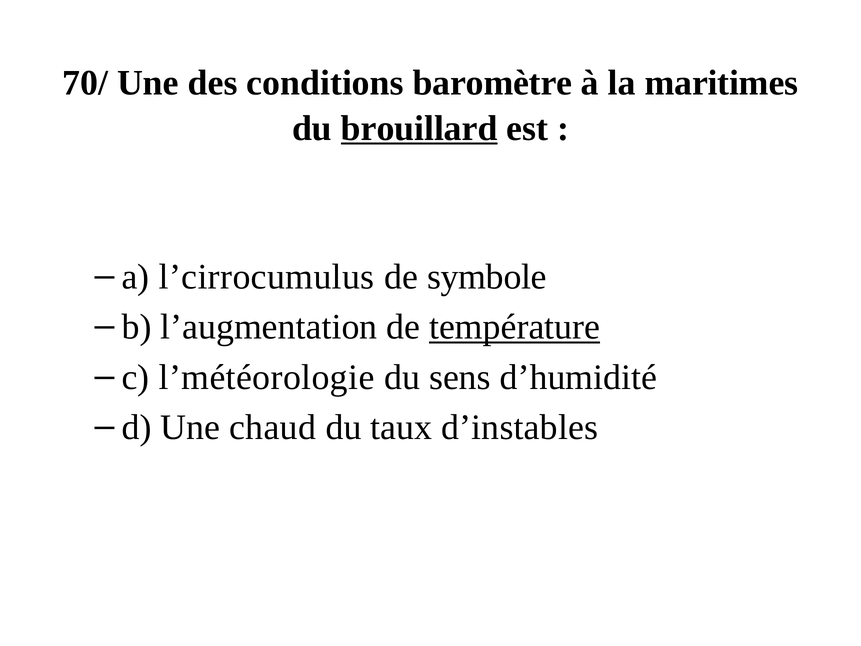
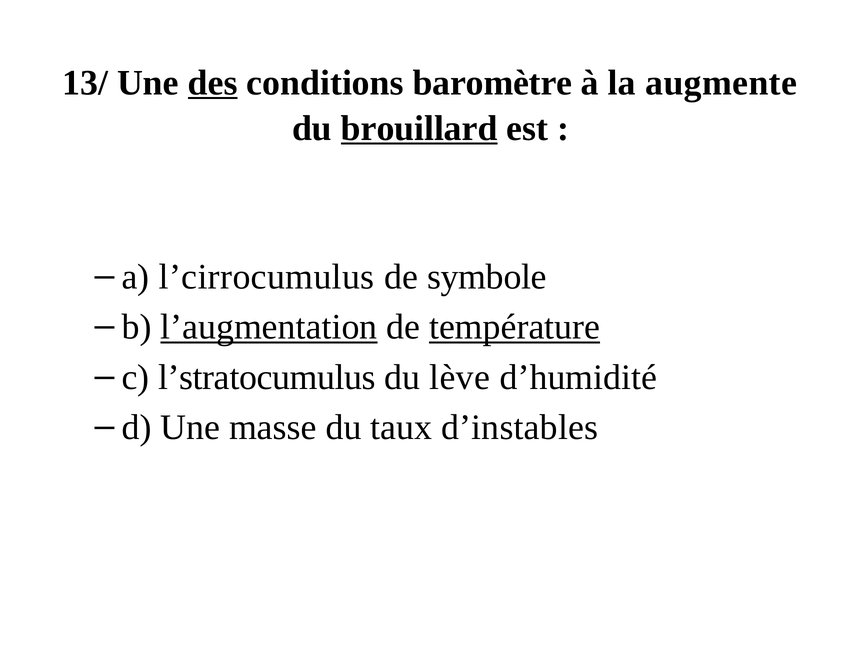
70/: 70/ -> 13/
des underline: none -> present
maritimes: maritimes -> augmente
l’augmentation underline: none -> present
l’météorologie: l’météorologie -> l’stratocumulus
sens: sens -> lève
chaud: chaud -> masse
